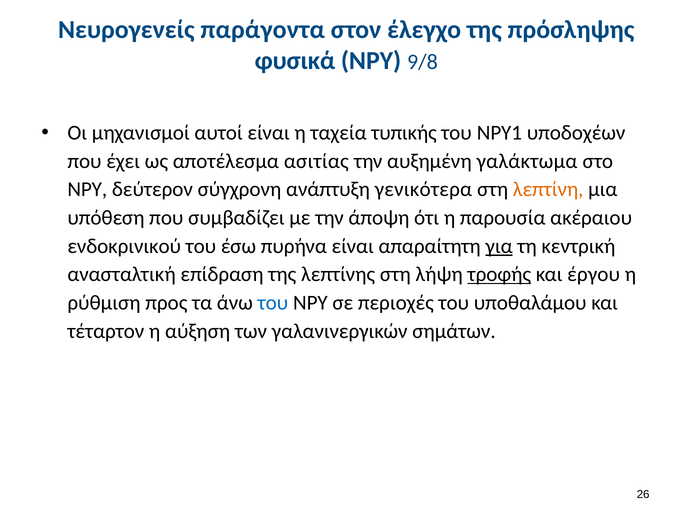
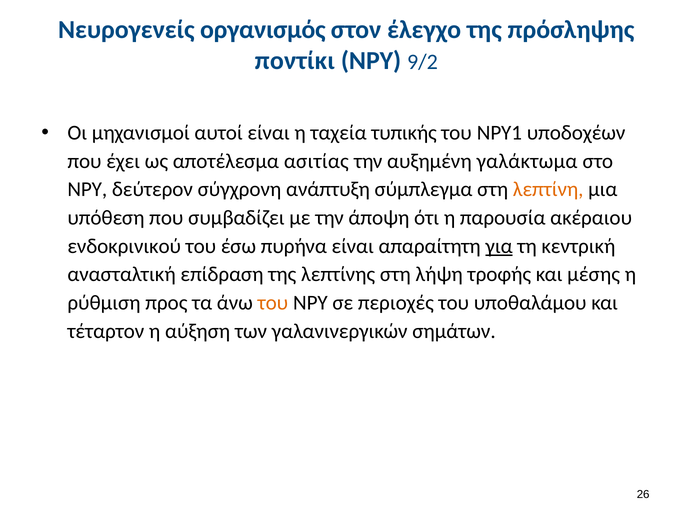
παράγοντα: παράγοντα -> οργανισμός
φυσικά: φυσικά -> ποντίκι
9/8: 9/8 -> 9/2
γενικότερα: γενικότερα -> σύμπλεγμα
τροφής underline: present -> none
έργου: έργου -> μέσης
του at (273, 303) colour: blue -> orange
